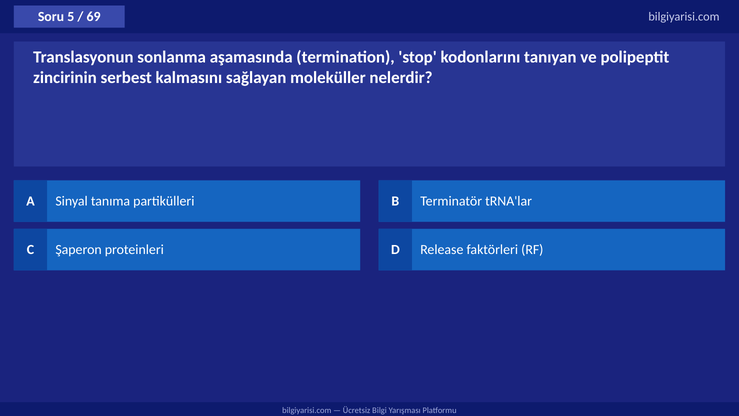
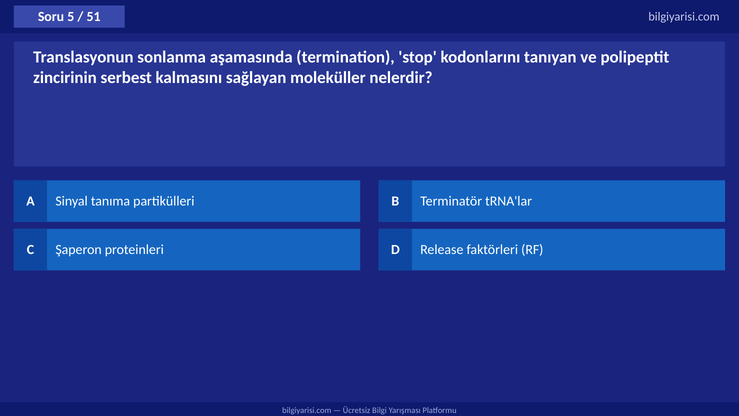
69: 69 -> 51
